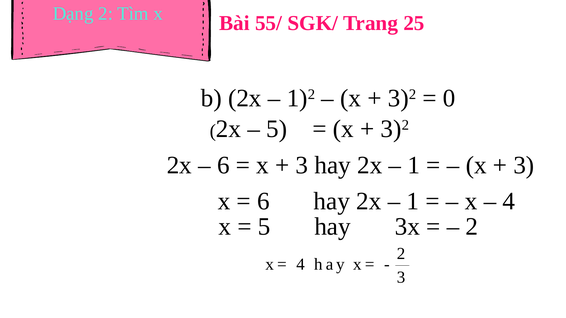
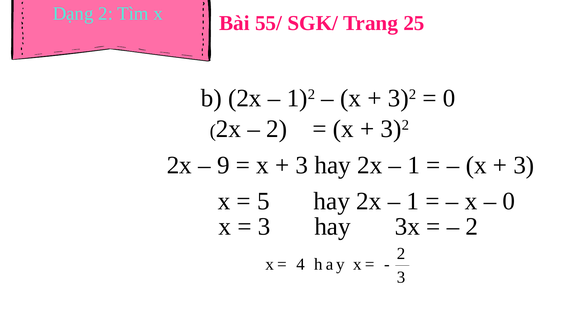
5 at (277, 129): 5 -> 2
6 at (223, 165): 6 -> 9
6 at (263, 202): 6 -> 5
4 at (509, 202): 4 -> 0
5 at (264, 227): 5 -> 3
